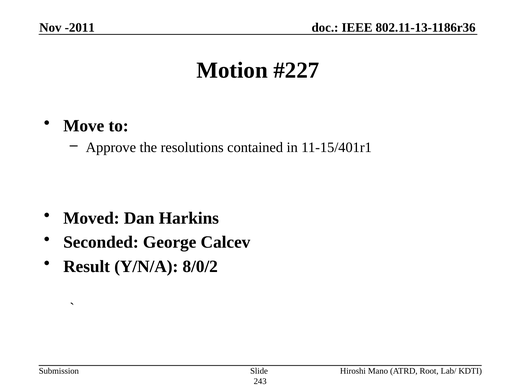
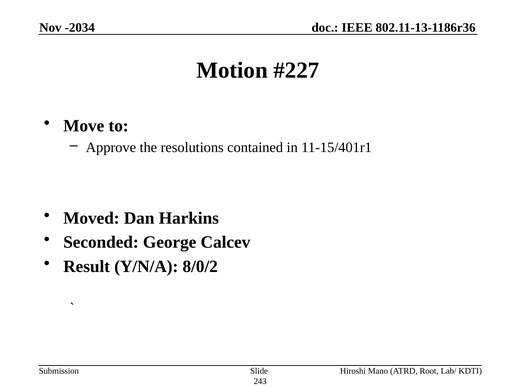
-2011: -2011 -> -2034
